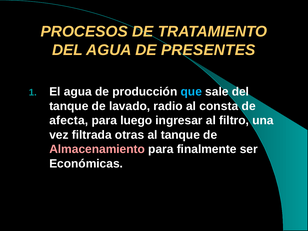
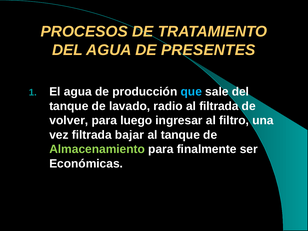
al consta: consta -> filtrada
afecta: afecta -> volver
otras: otras -> bajar
Almacenamiento colour: pink -> light green
